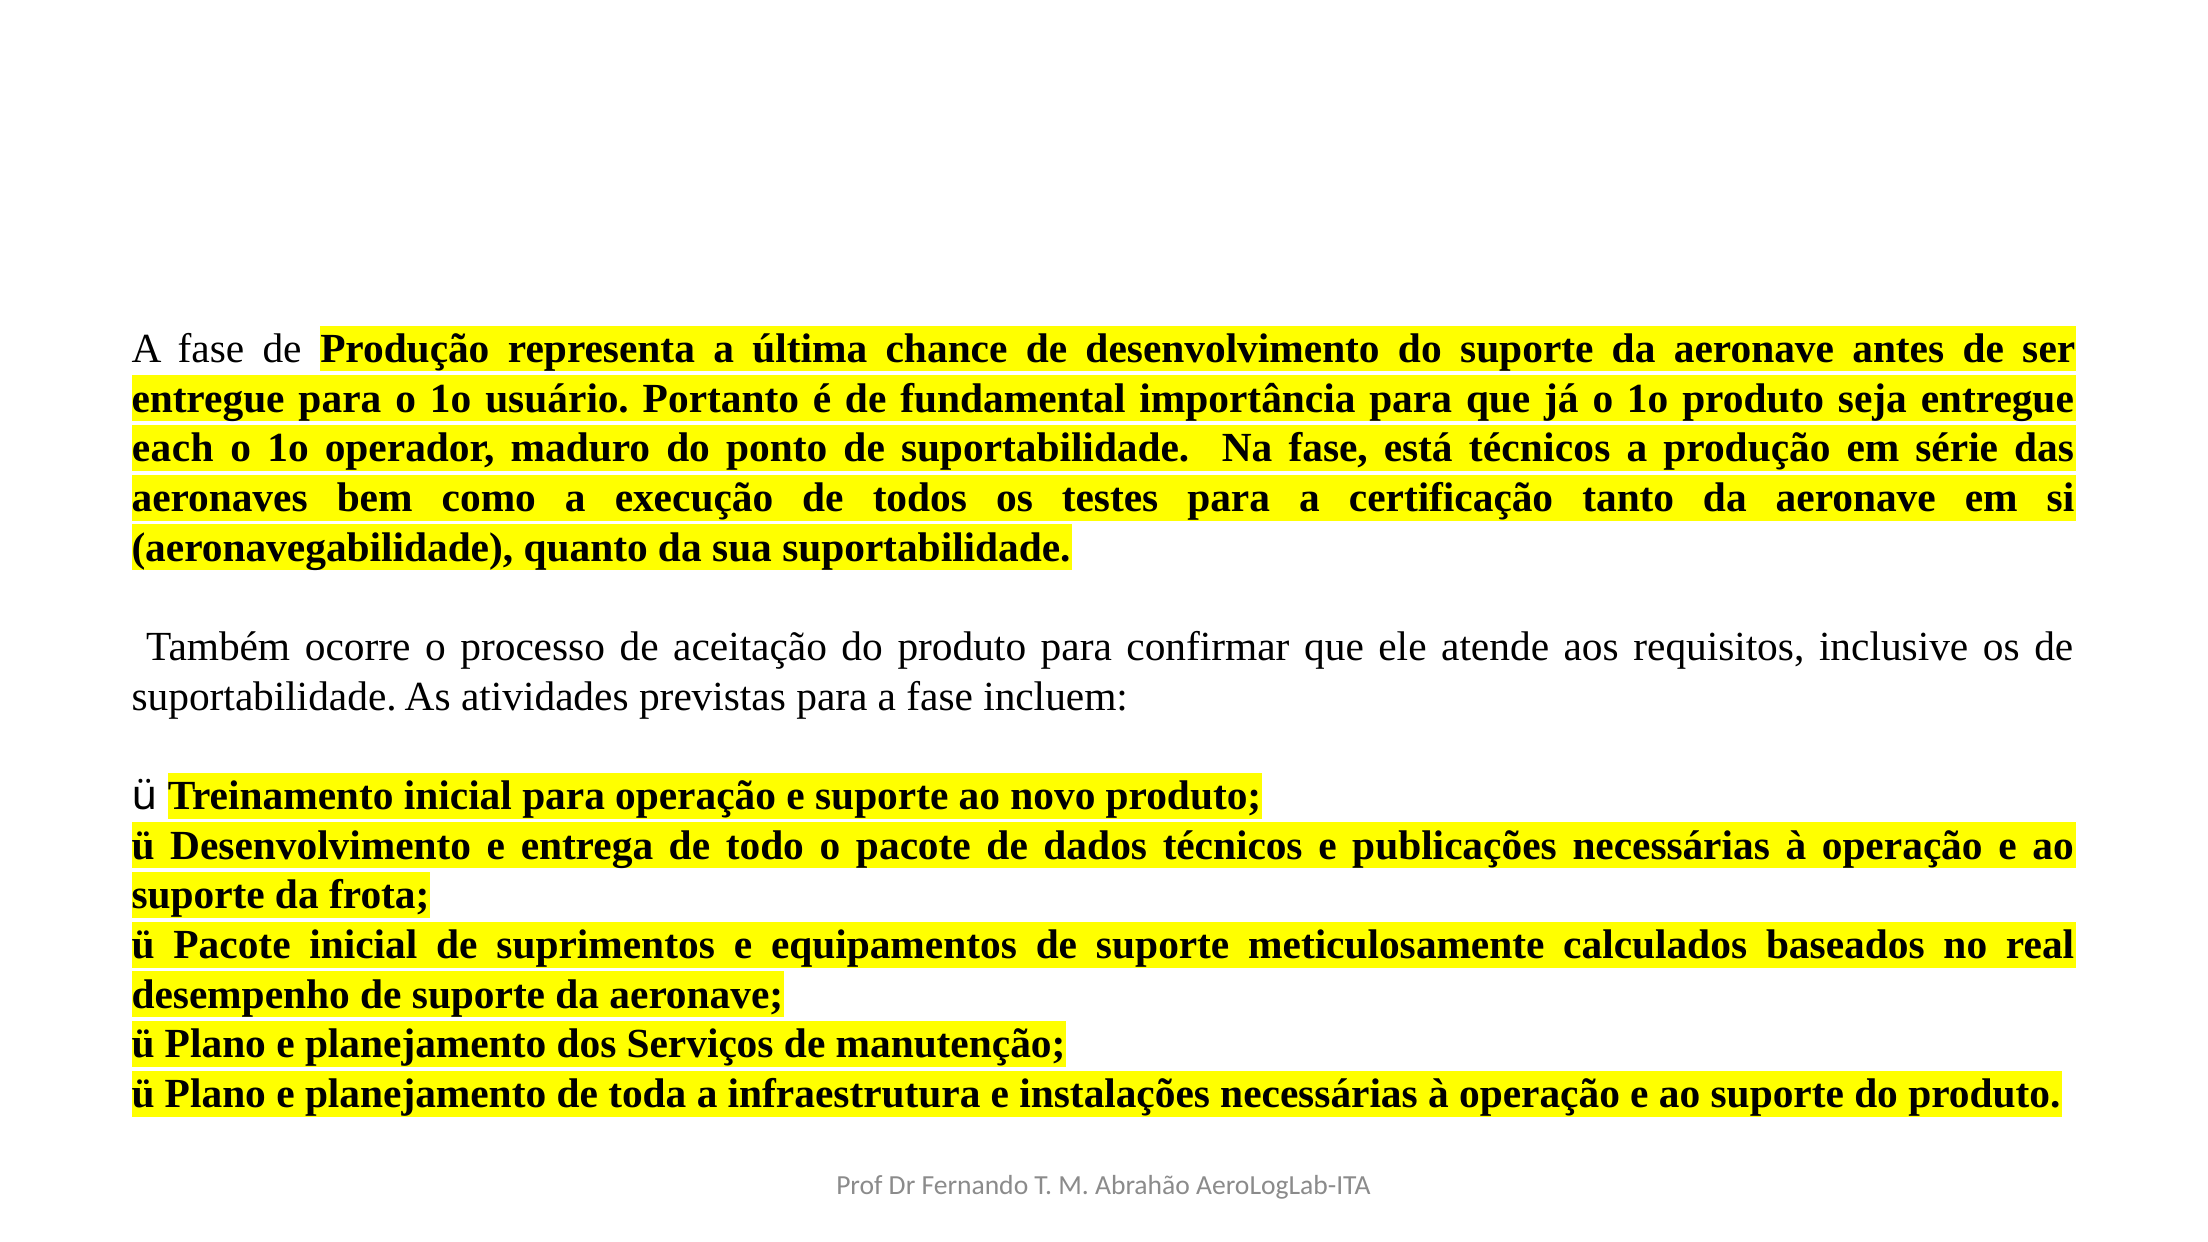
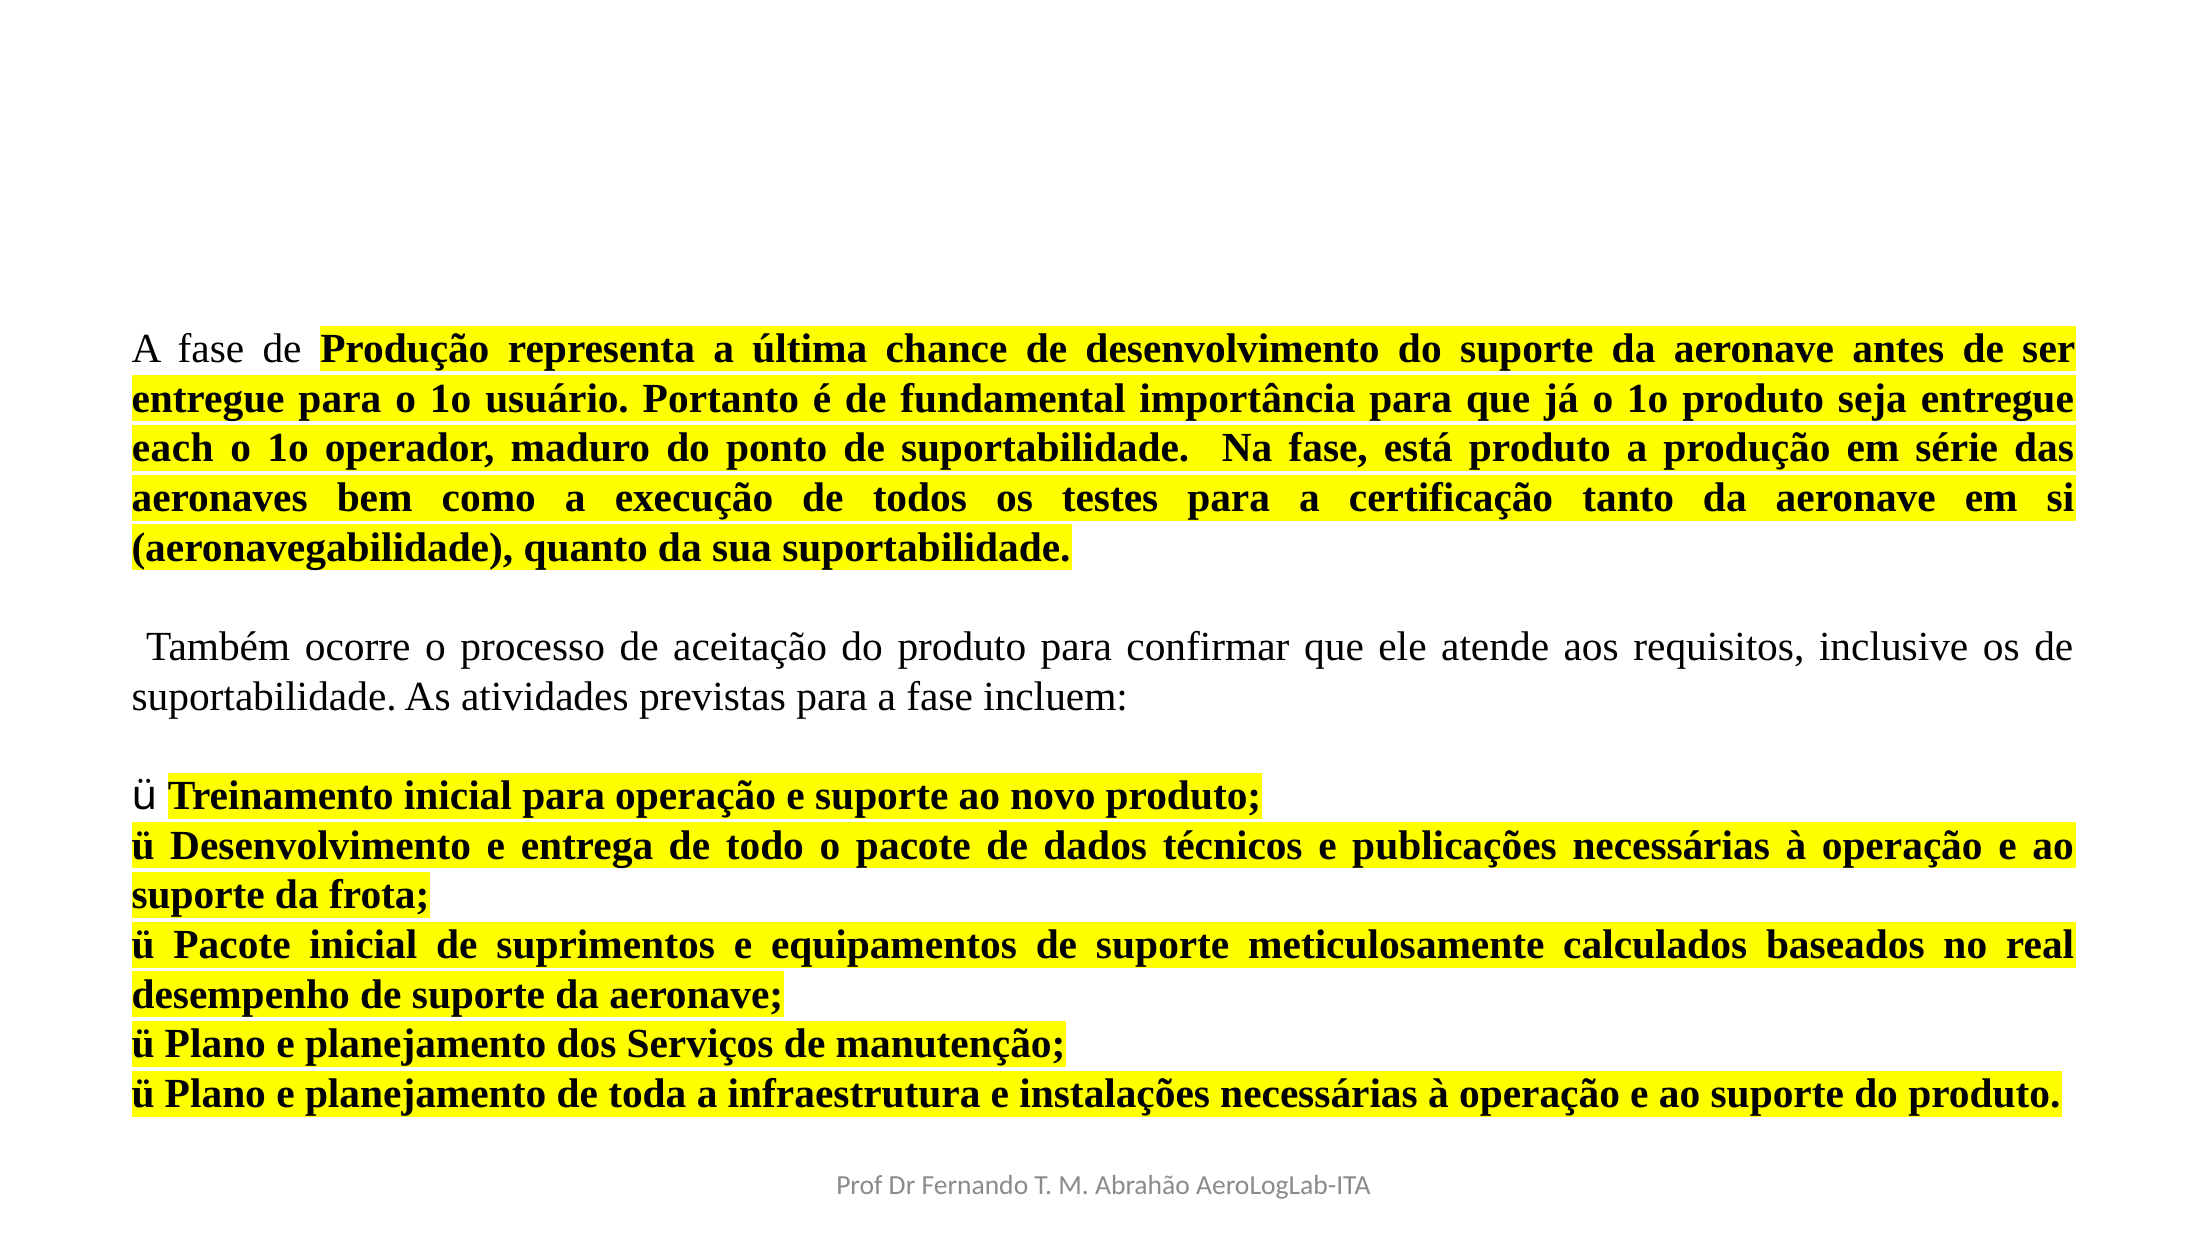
está técnicos: técnicos -> produto
